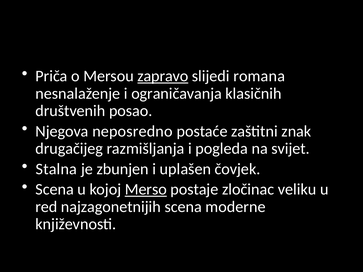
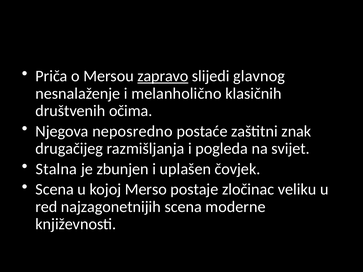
romana: romana -> glavnog
ograničavanja: ograničavanja -> melanholično
posao: posao -> očima
Merso underline: present -> none
